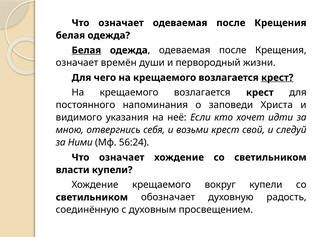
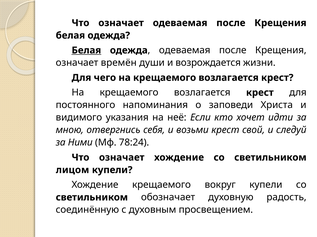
первородный: первородный -> возрождается
крест at (277, 78) underline: present -> none
56:24: 56:24 -> 78:24
власти: власти -> лицом
